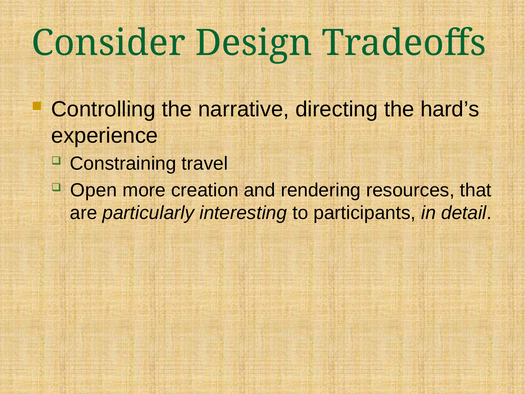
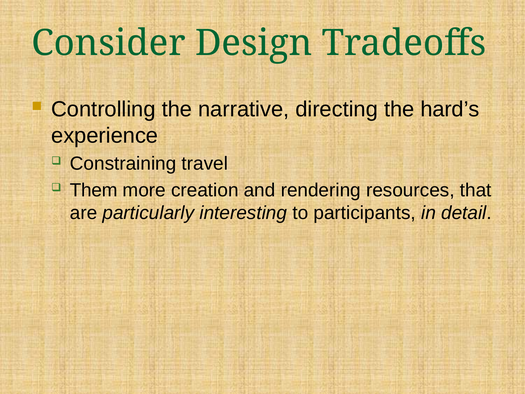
Open: Open -> Them
